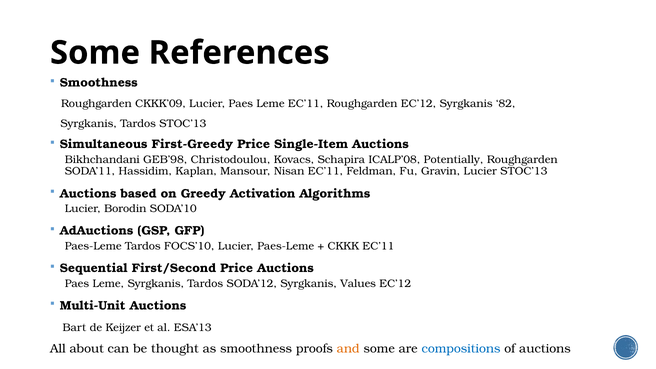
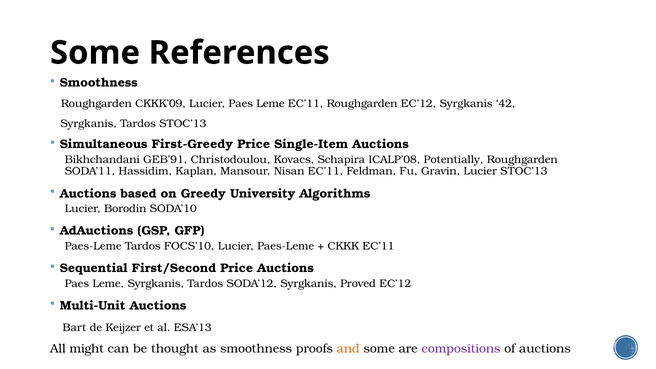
82: 82 -> 42
GEB’98: GEB’98 -> GEB’91
Activation: Activation -> University
Values: Values -> Proved
about: about -> might
compositions colour: blue -> purple
